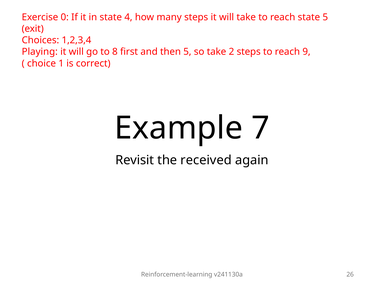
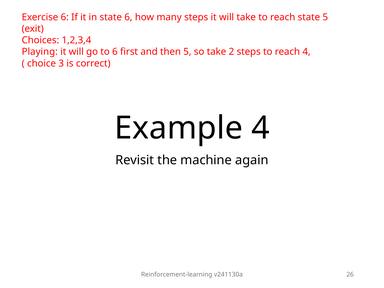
Exercise 0: 0 -> 6
state 4: 4 -> 6
to 8: 8 -> 6
reach 9: 9 -> 4
1: 1 -> 3
Example 7: 7 -> 4
received: received -> machine
